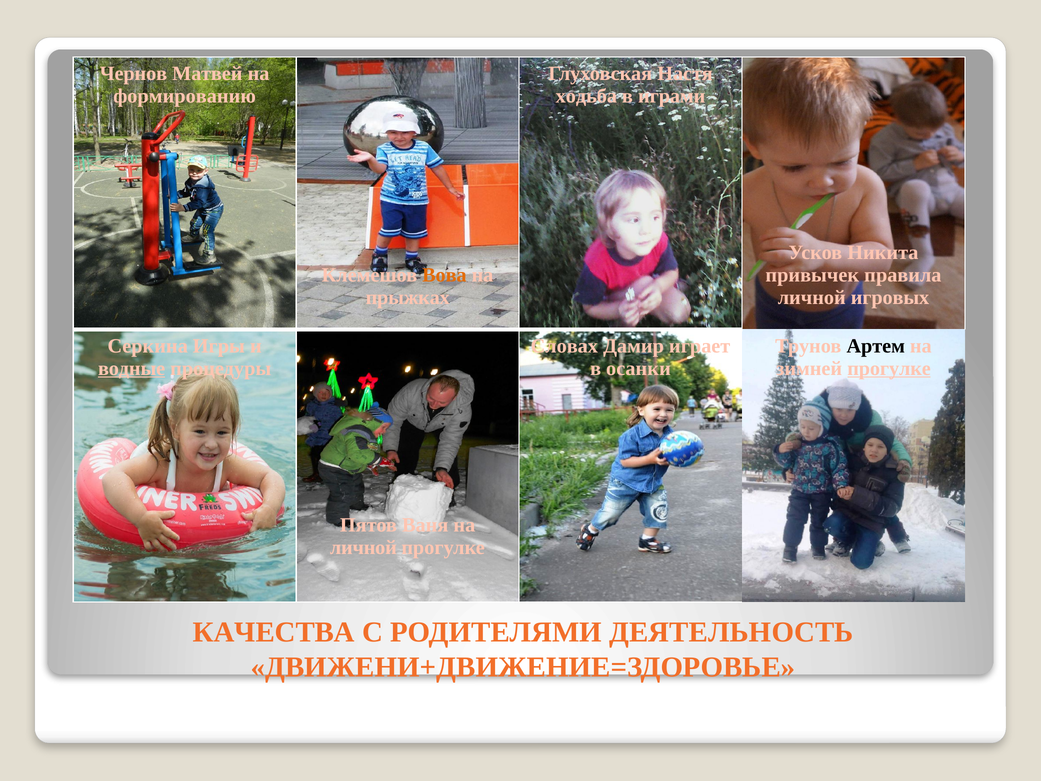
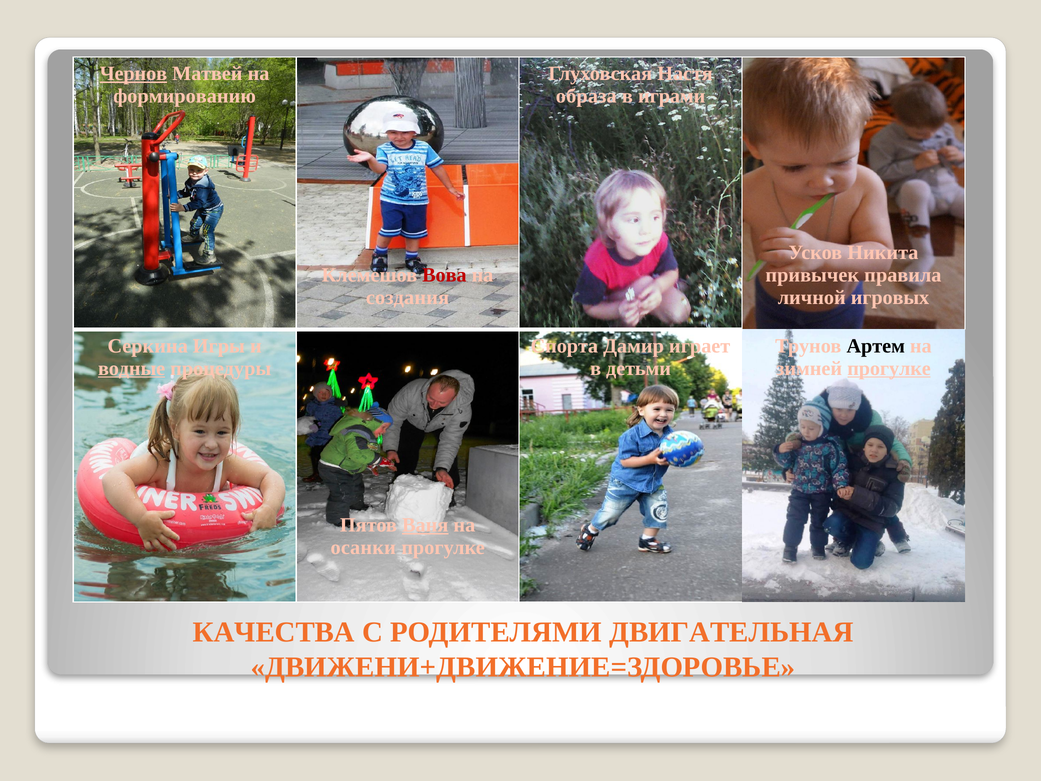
Чернов underline: none -> present
ходьба: ходьба -> образа
Вова colour: orange -> red
прыжках: прыжках -> создания
Словах: Словах -> Спорта
осанки: осанки -> детьми
Ваня underline: none -> present
личной at (363, 547): личной -> осанки
ДЕЯТЕЛЬНОСТЬ: ДЕЯТЕЛЬНОСТЬ -> ДВИГАТЕЛЬНАЯ
